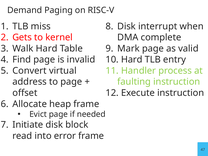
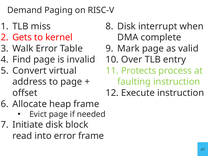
Walk Hard: Hard -> Error
Hard at (132, 60): Hard -> Over
Handler: Handler -> Protects
